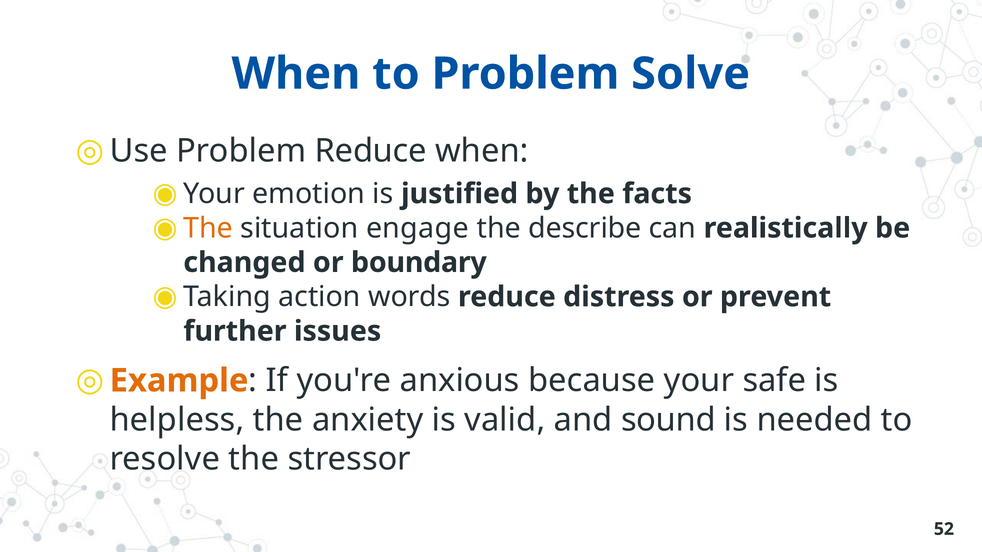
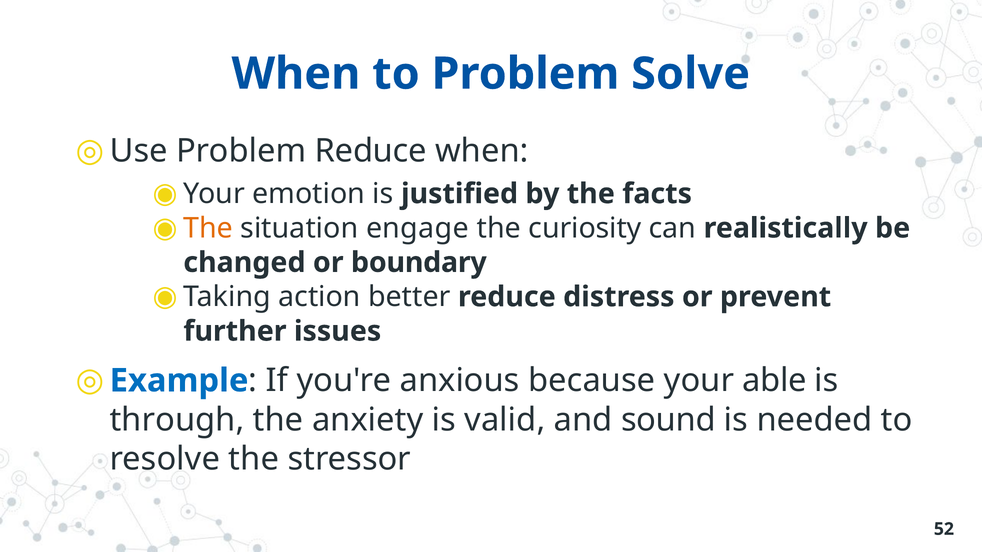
describe: describe -> curiosity
words: words -> better
Example colour: orange -> blue
safe: safe -> able
helpless: helpless -> through
